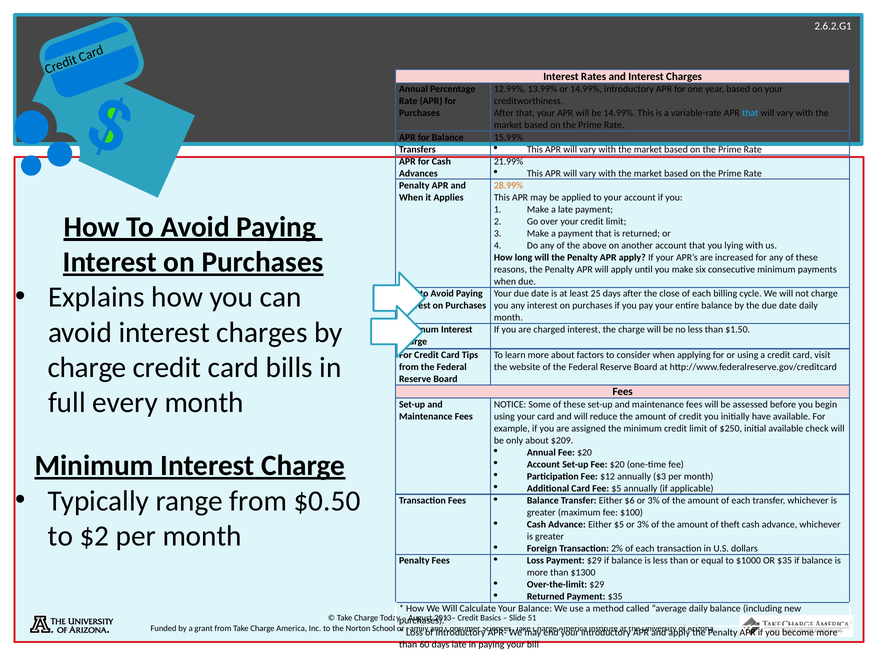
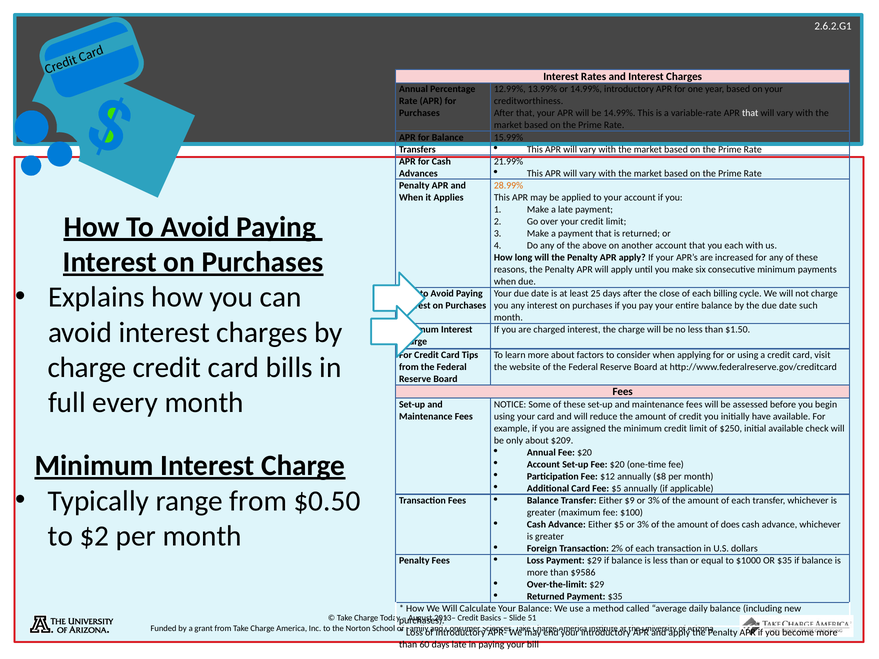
that at (750, 113) colour: light blue -> white
you lying: lying -> each
date daily: daily -> such
$3: $3 -> $8
$6: $6 -> $9
theft: theft -> does
$1300: $1300 -> $9586
